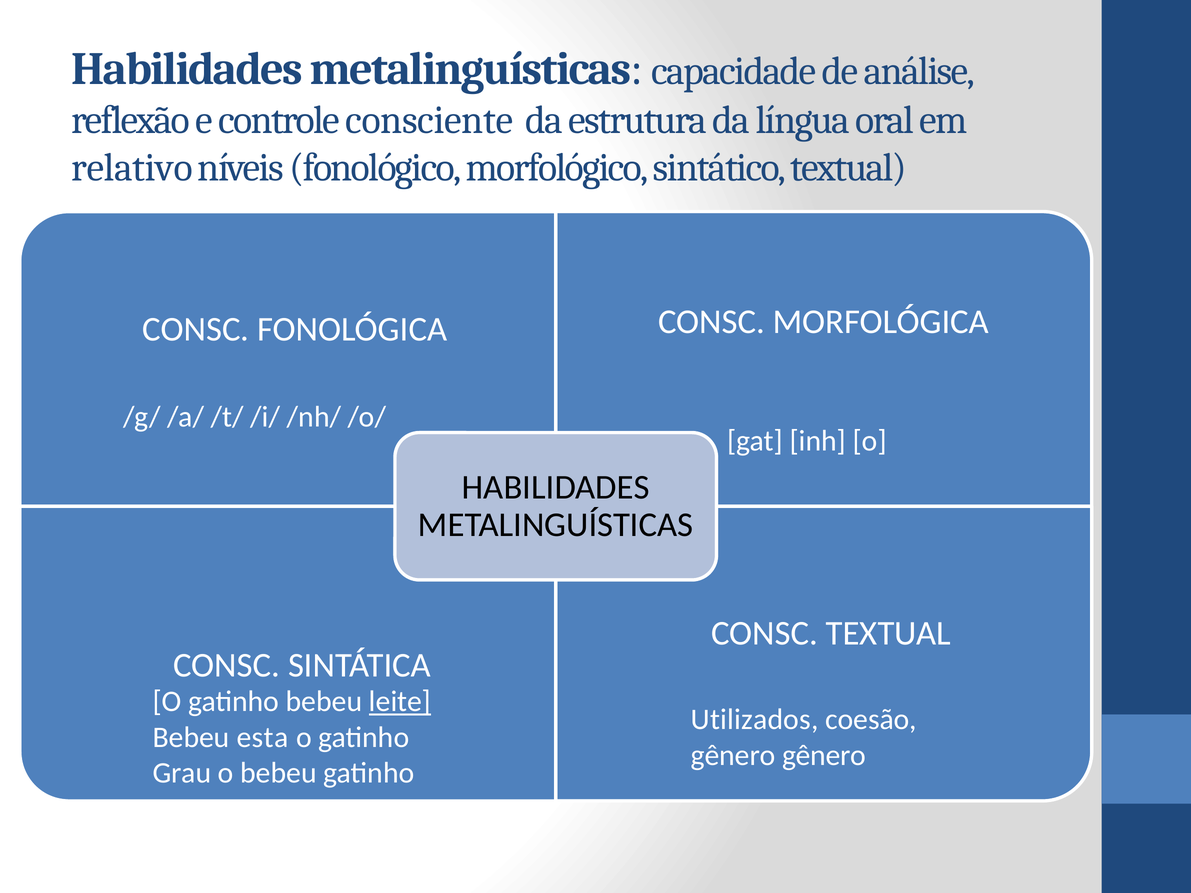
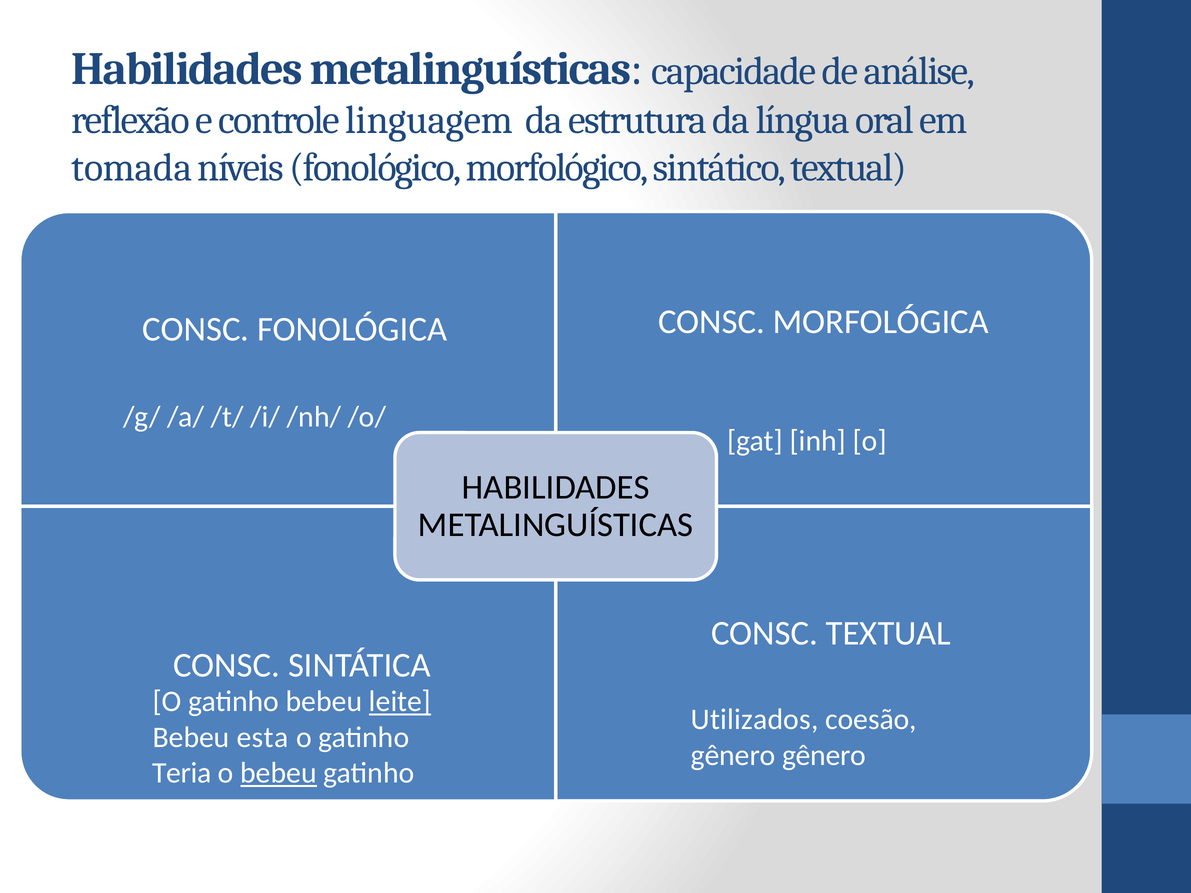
consciente: consciente -> linguagem
relativo: relativo -> tomada
Grau: Grau -> Teria
bebeu at (279, 773) underline: none -> present
